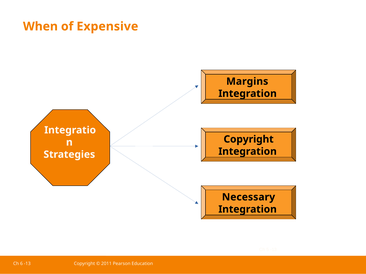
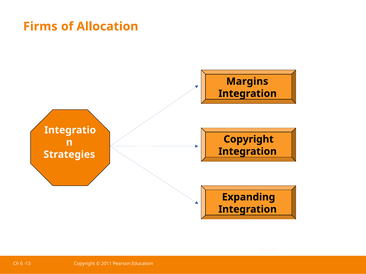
When: When -> Firms
Expensive: Expensive -> Allocation
Necessary: Necessary -> Expanding
